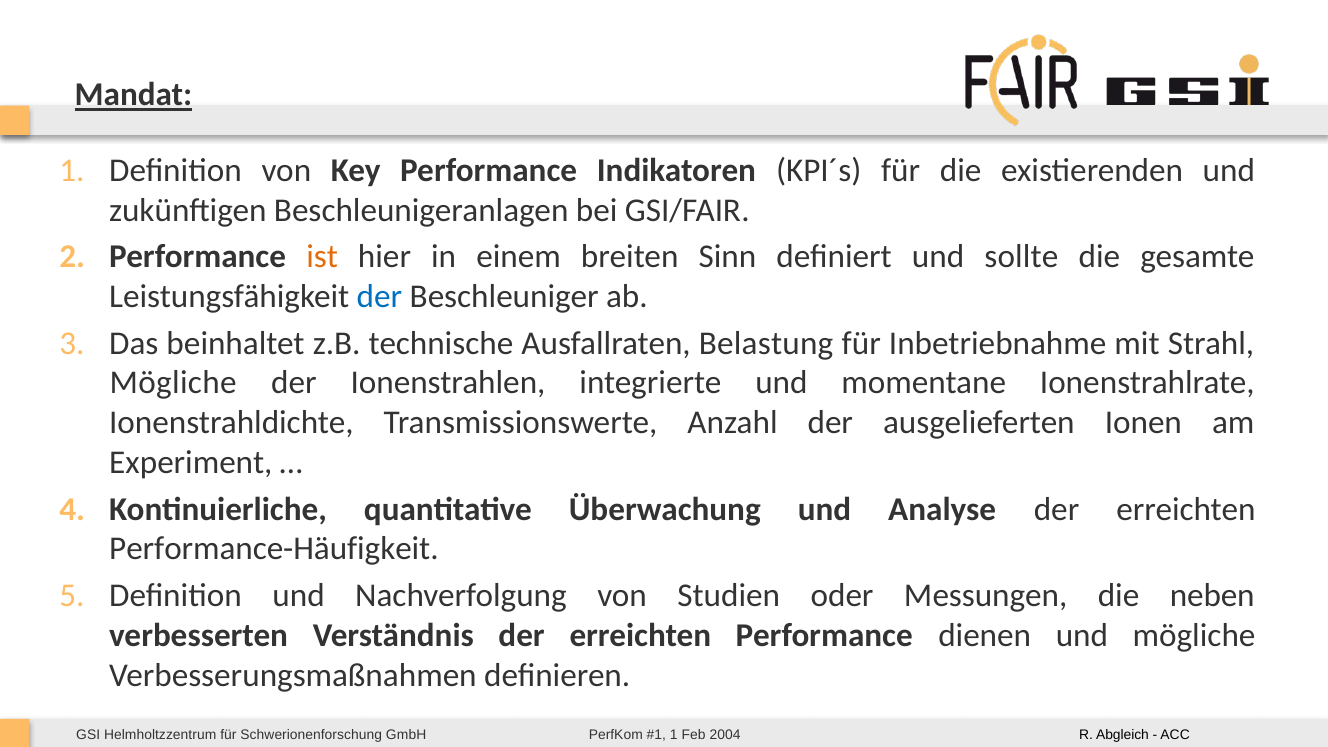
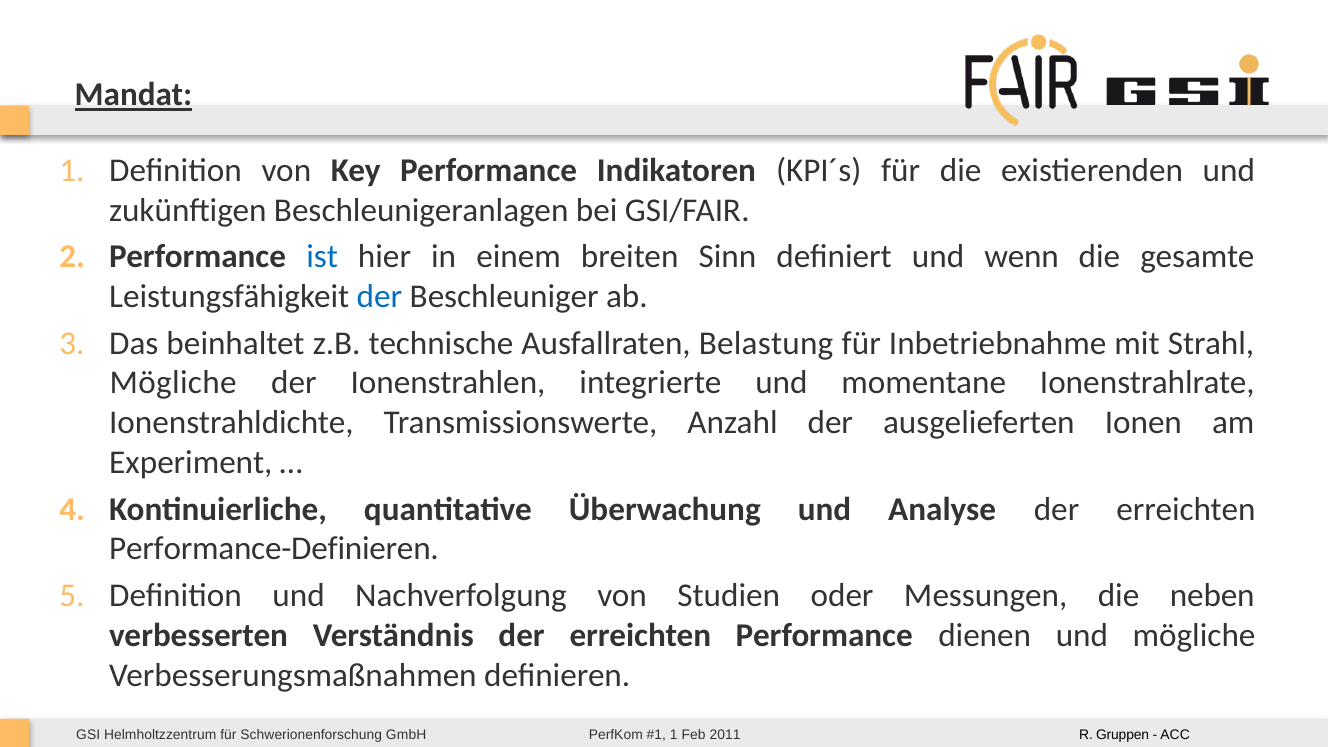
ist colour: orange -> blue
sollte: sollte -> wenn
Performance-Häufigkeit: Performance-Häufigkeit -> Performance-Definieren
Abgleich: Abgleich -> Gruppen
2004: 2004 -> 2011
